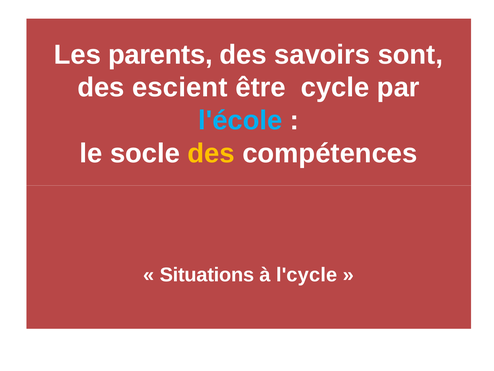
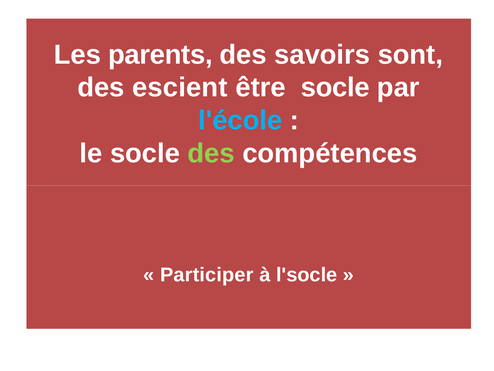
être cycle: cycle -> socle
des at (211, 153) colour: yellow -> light green
Situations: Situations -> Participer
l'cycle: l'cycle -> l'socle
